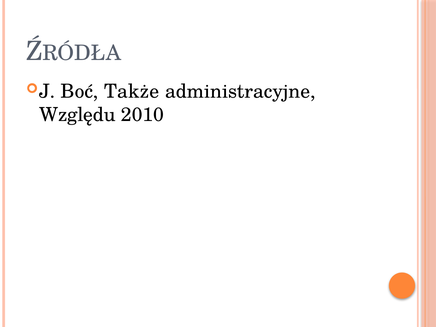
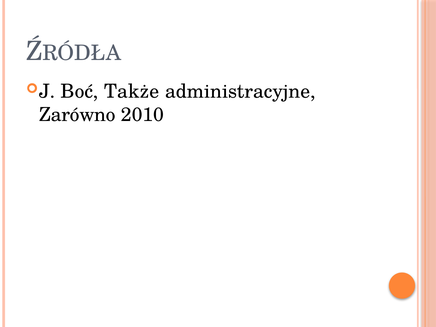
Względu: Względu -> Zarówno
